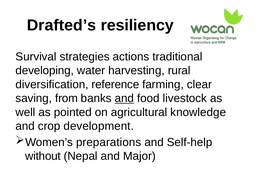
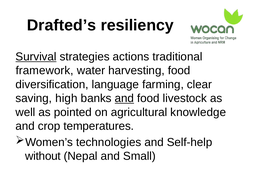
Survival underline: none -> present
developing: developing -> framework
harvesting rural: rural -> food
reference: reference -> language
from: from -> high
development: development -> temperatures
preparations: preparations -> technologies
Major: Major -> Small
